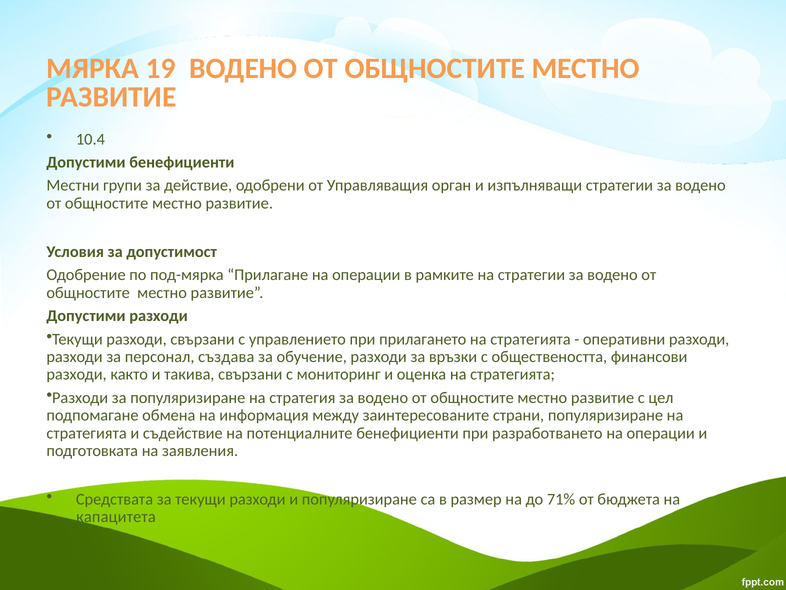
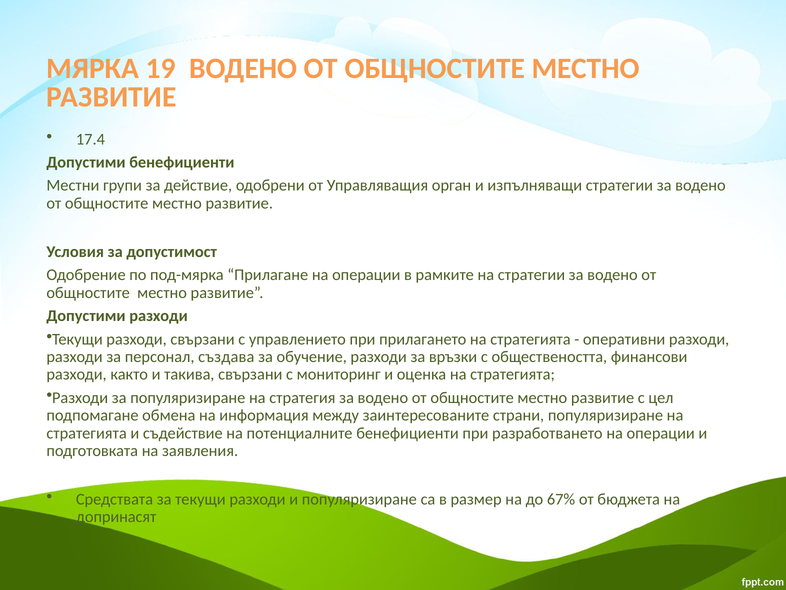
10.4: 10.4 -> 17.4
71%: 71% -> 67%
капацитета: капацитета -> допринасят
